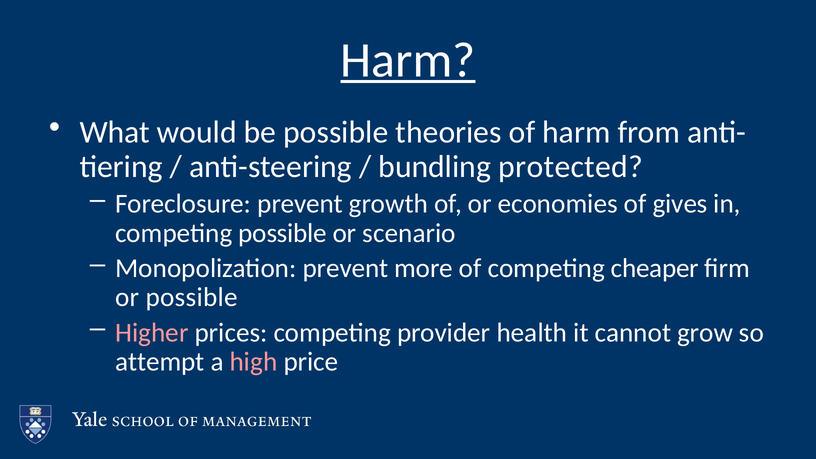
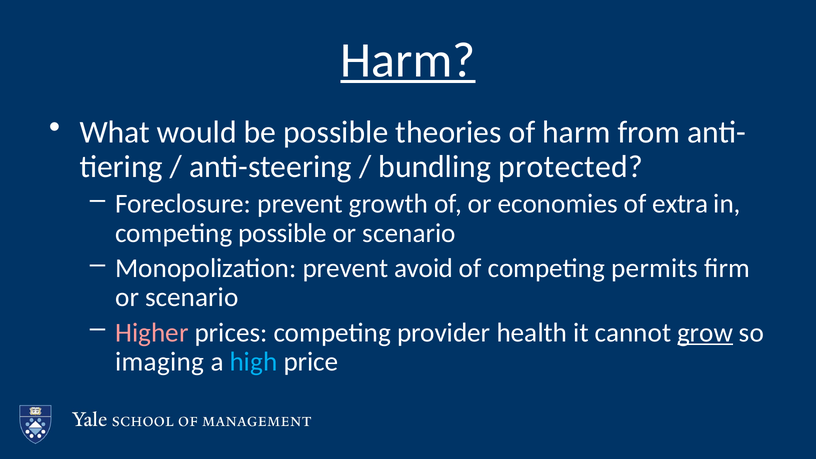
gives: gives -> extra
more: more -> avoid
cheaper: cheaper -> permits
possible at (192, 298): possible -> scenario
grow underline: none -> present
attempt: attempt -> imaging
high colour: pink -> light blue
